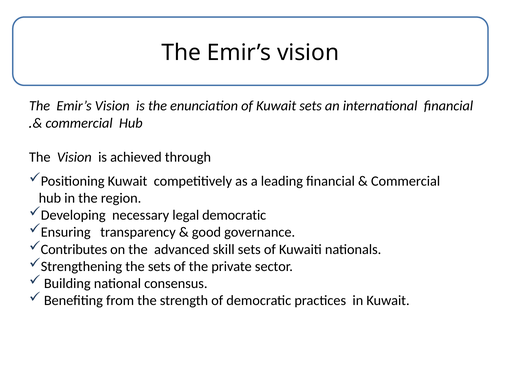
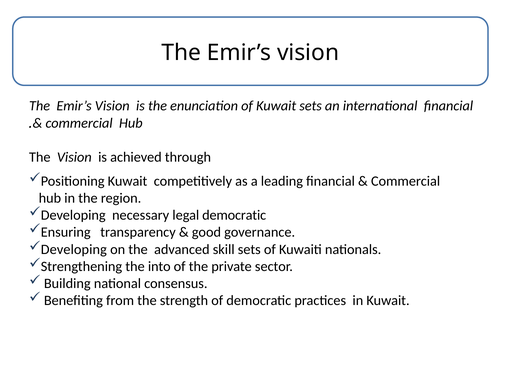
Contributes at (74, 249): Contributes -> Developing
the sets: sets -> into
